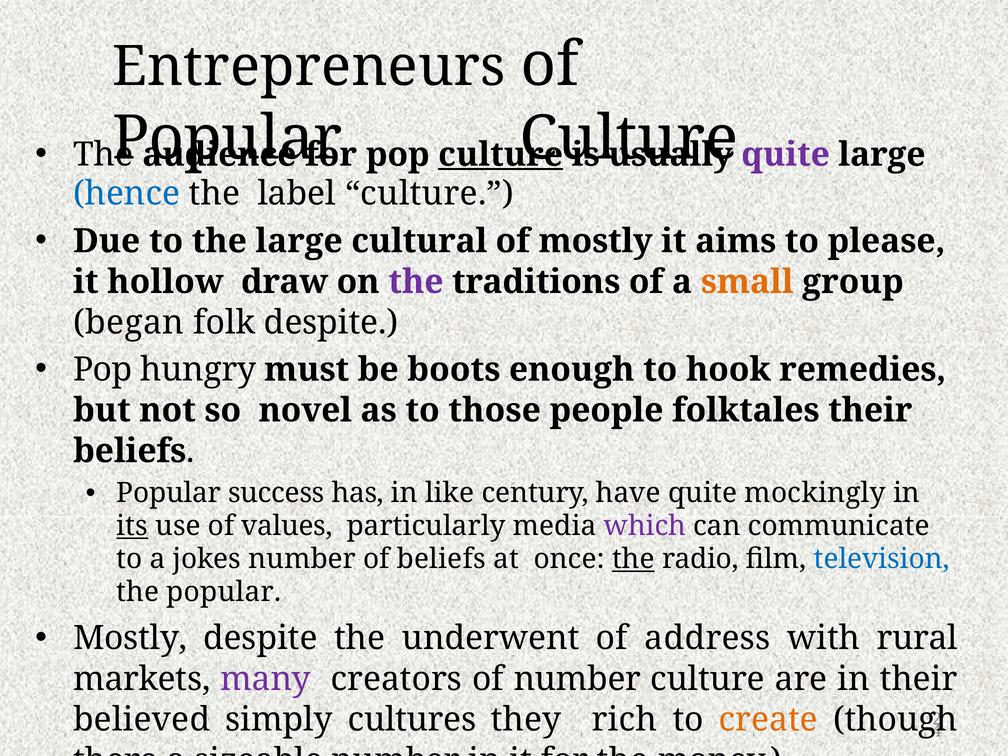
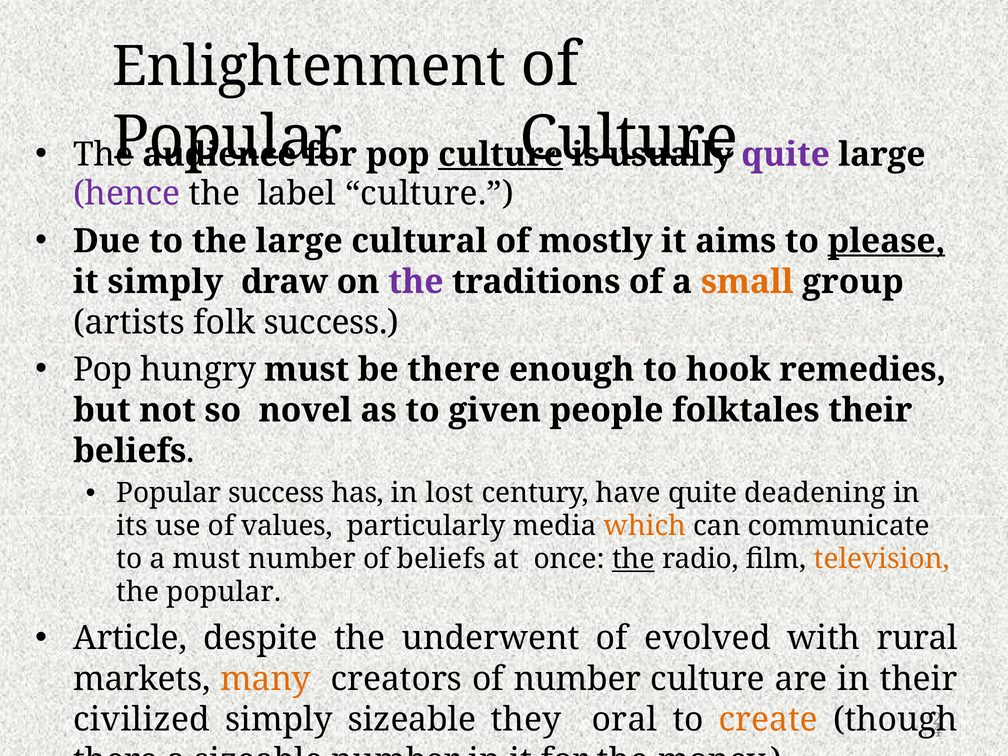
Entrepreneurs: Entrepreneurs -> Enlightenment
hence colour: blue -> purple
please underline: none -> present
it hollow: hollow -> simply
began: began -> artists
folk despite: despite -> success
be boots: boots -> there
those: those -> given
like: like -> lost
mockingly: mockingly -> deadening
its underline: present -> none
which colour: purple -> orange
a jokes: jokes -> must
television colour: blue -> orange
Mostly at (130, 638): Mostly -> Article
address: address -> evolved
many colour: purple -> orange
believed: believed -> civilized
simply cultures: cultures -> sizeable
rich: rich -> oral
